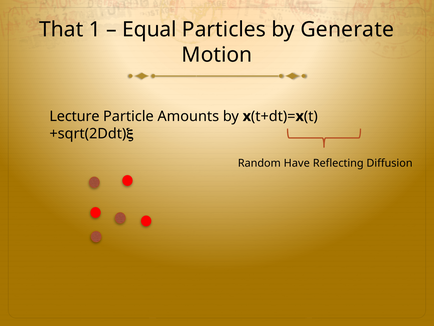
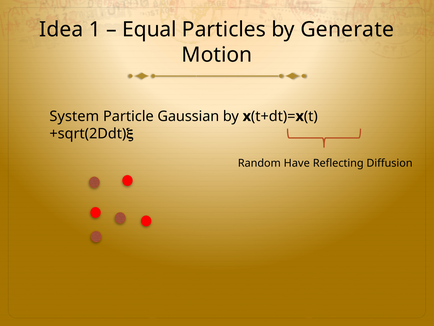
That: That -> Idea
Lecture: Lecture -> System
Amounts: Amounts -> Gaussian
